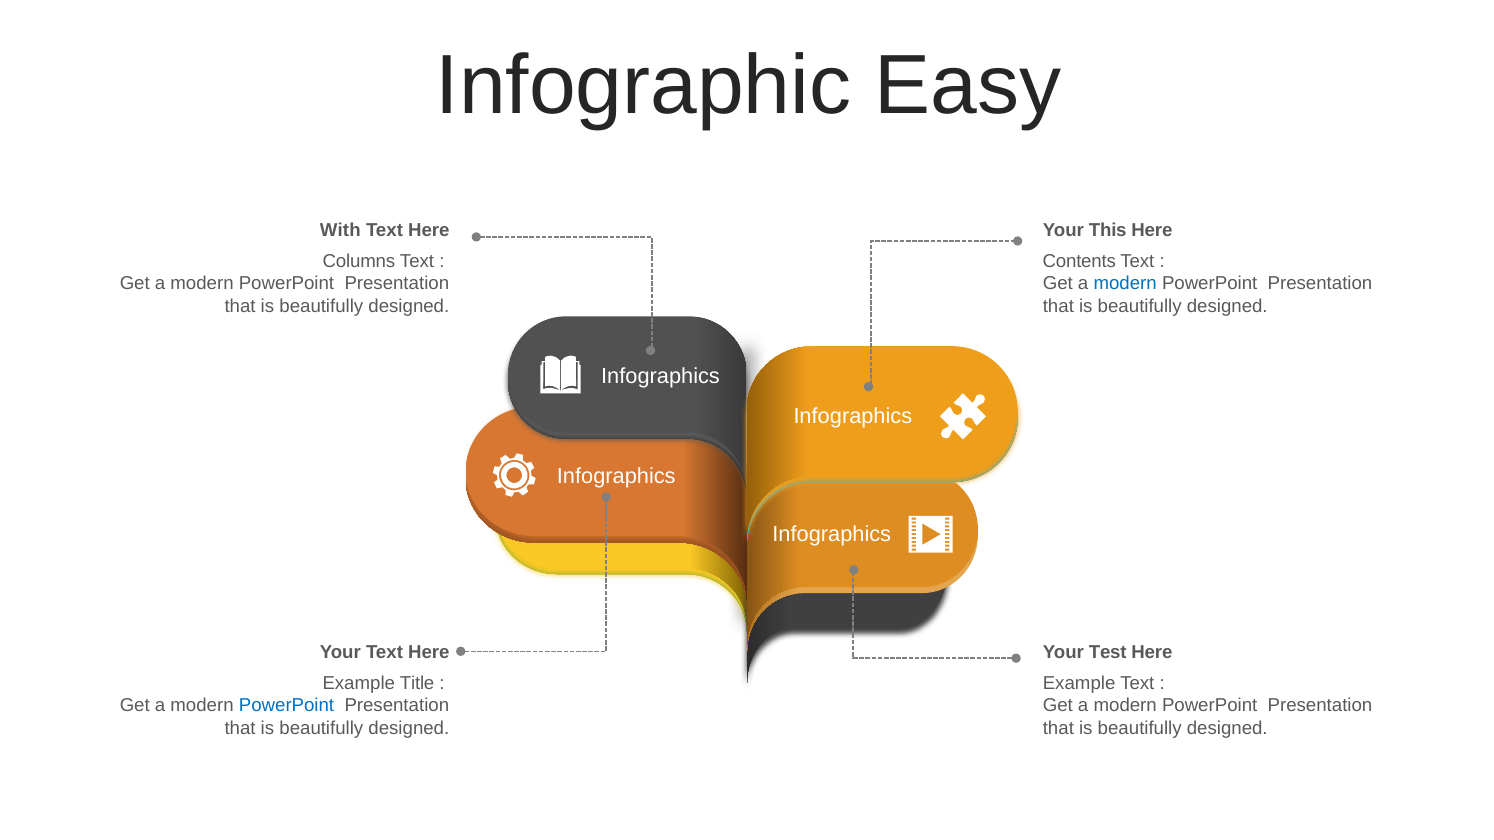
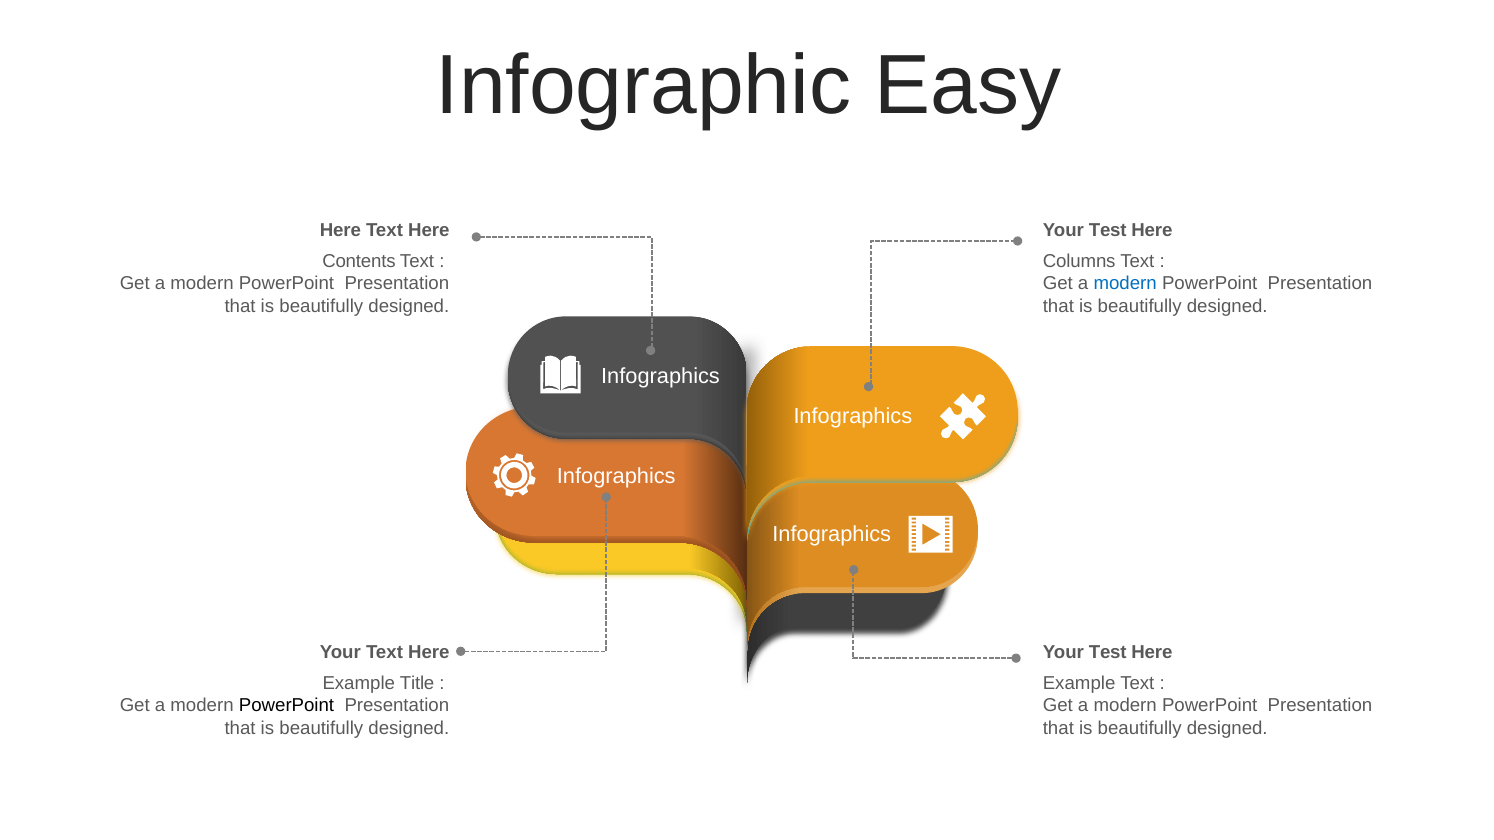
With at (340, 230): With -> Here
This at (1108, 230): This -> Test
Columns: Columns -> Contents
Contents: Contents -> Columns
PowerPoint at (287, 706) colour: blue -> black
